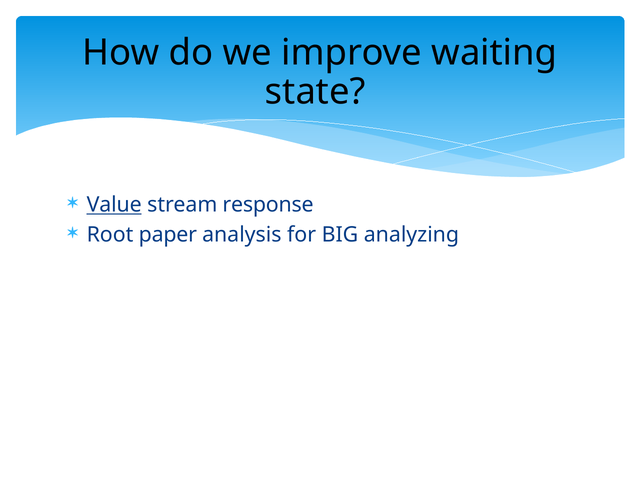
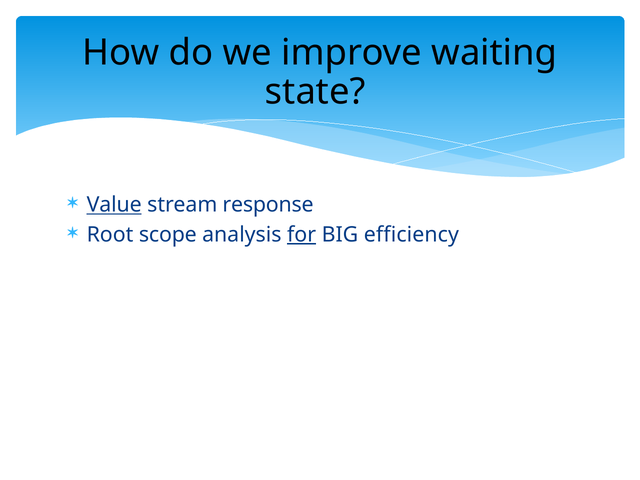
paper: paper -> scope
for underline: none -> present
analyzing: analyzing -> efficiency
